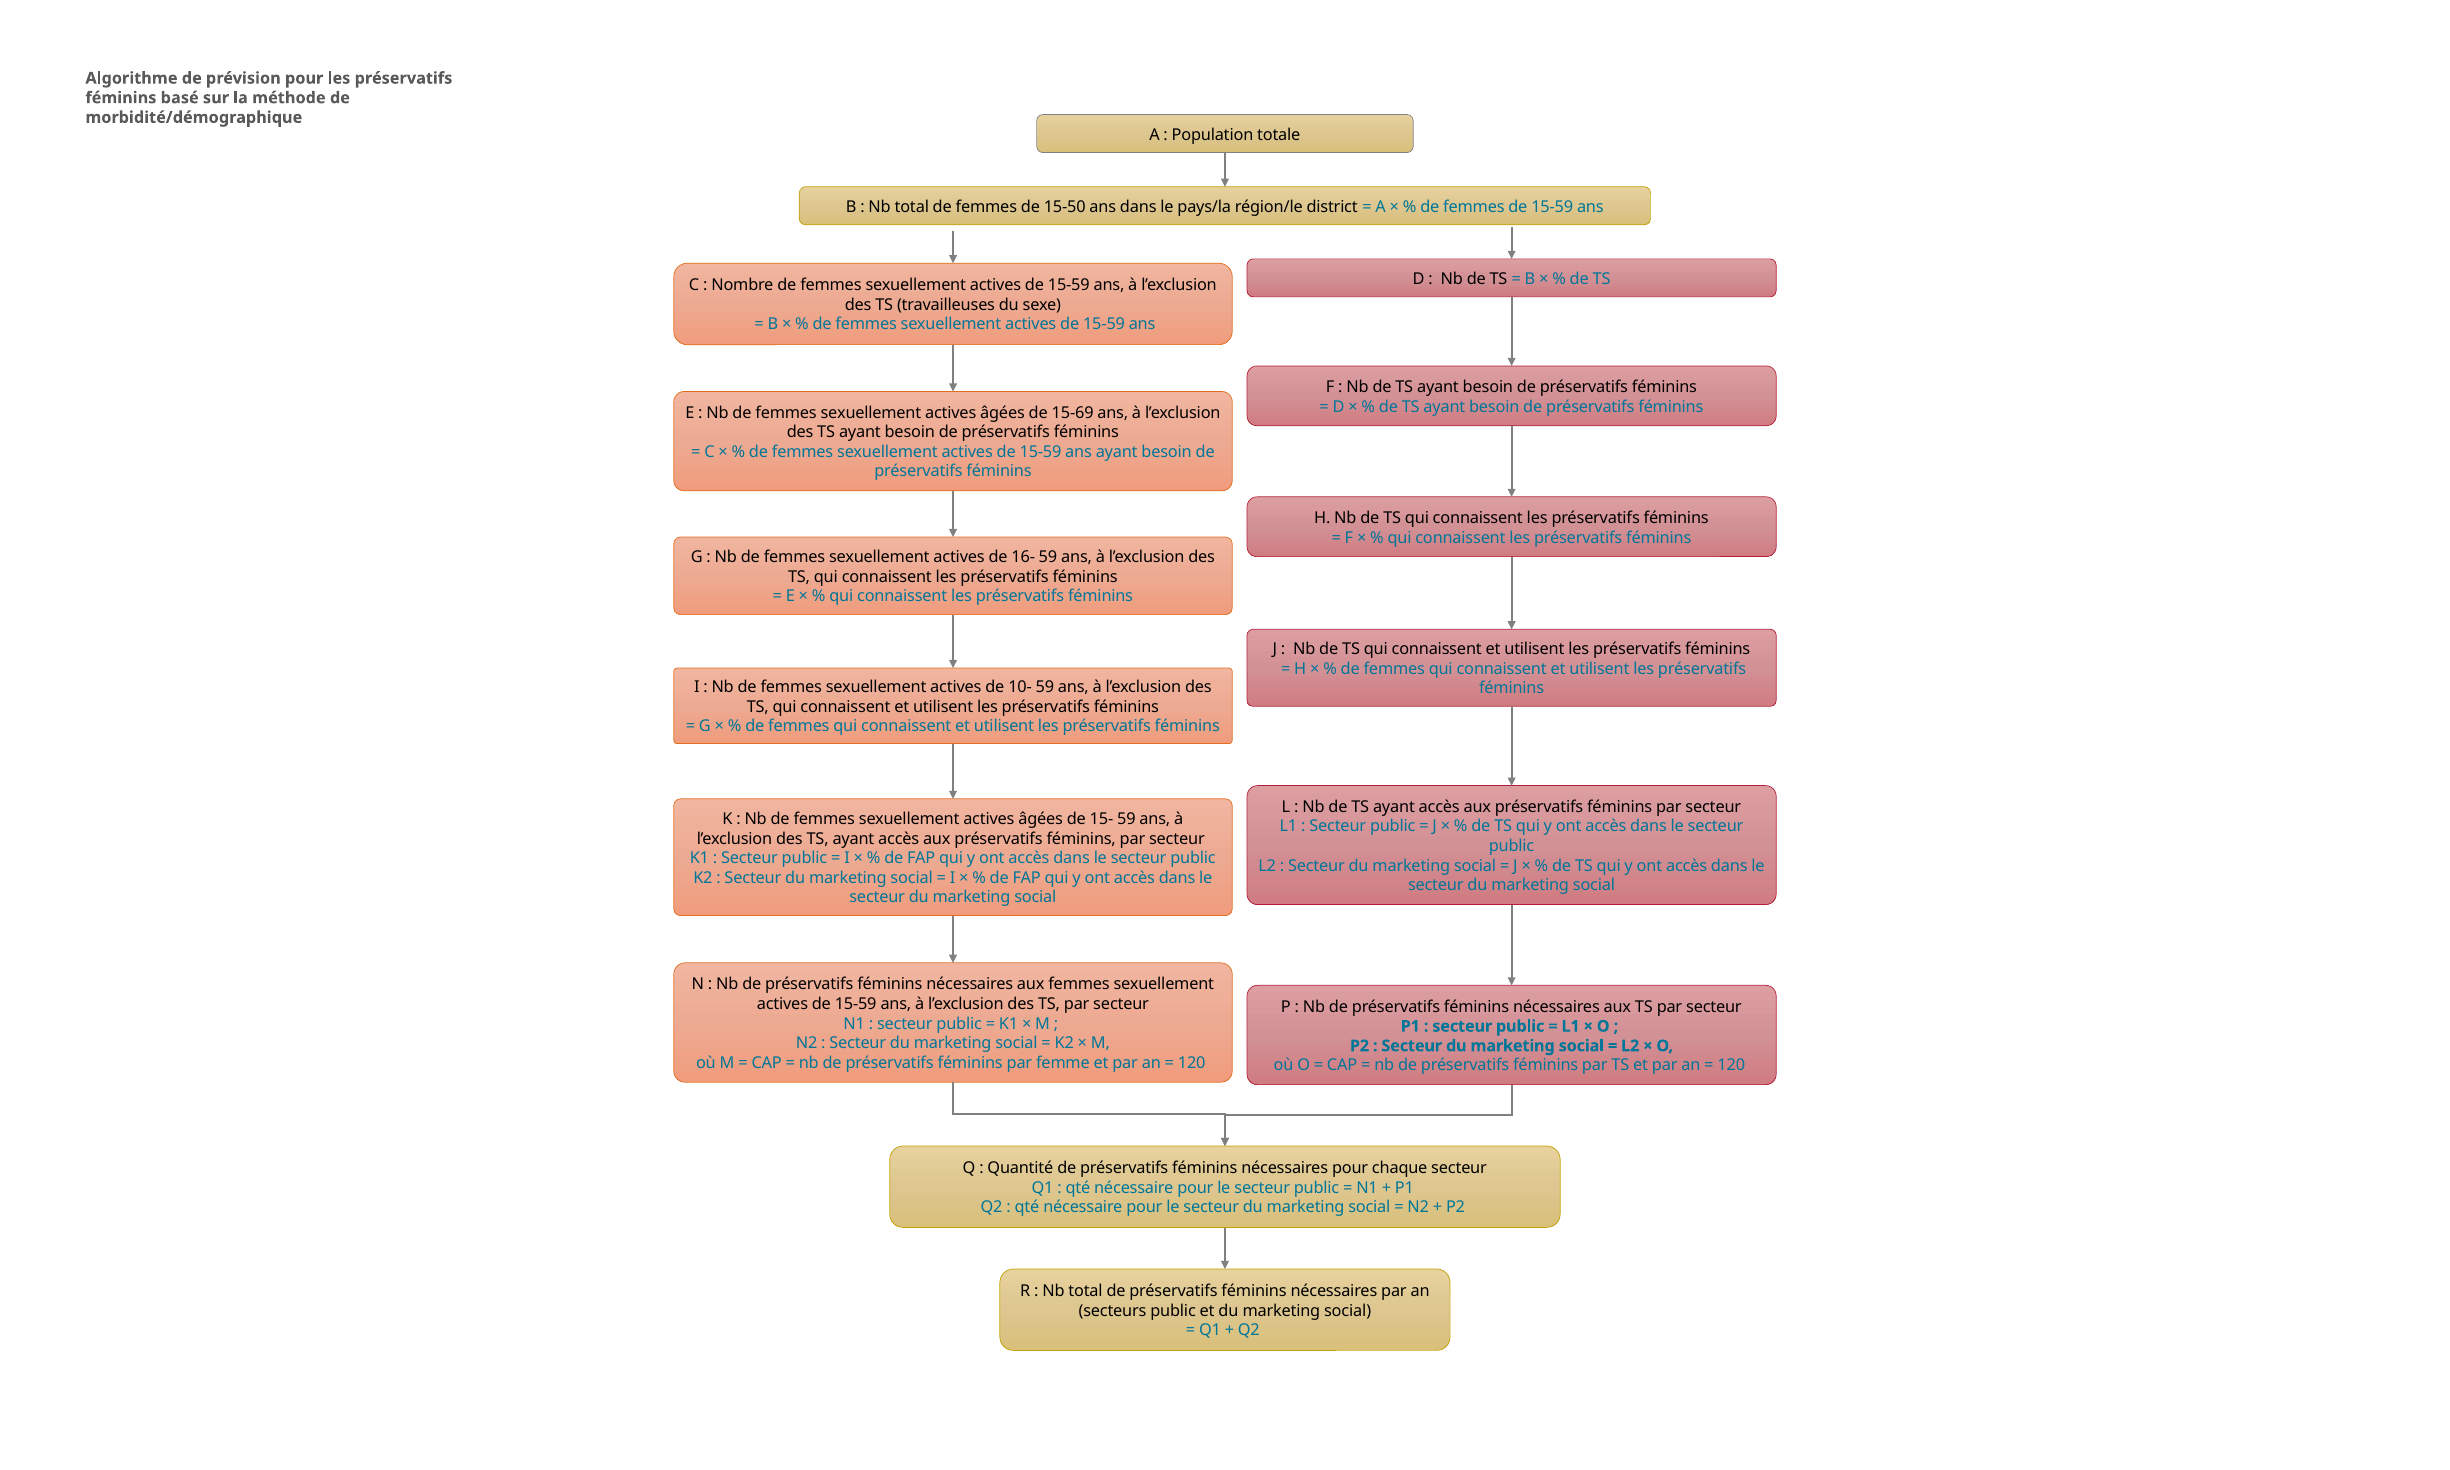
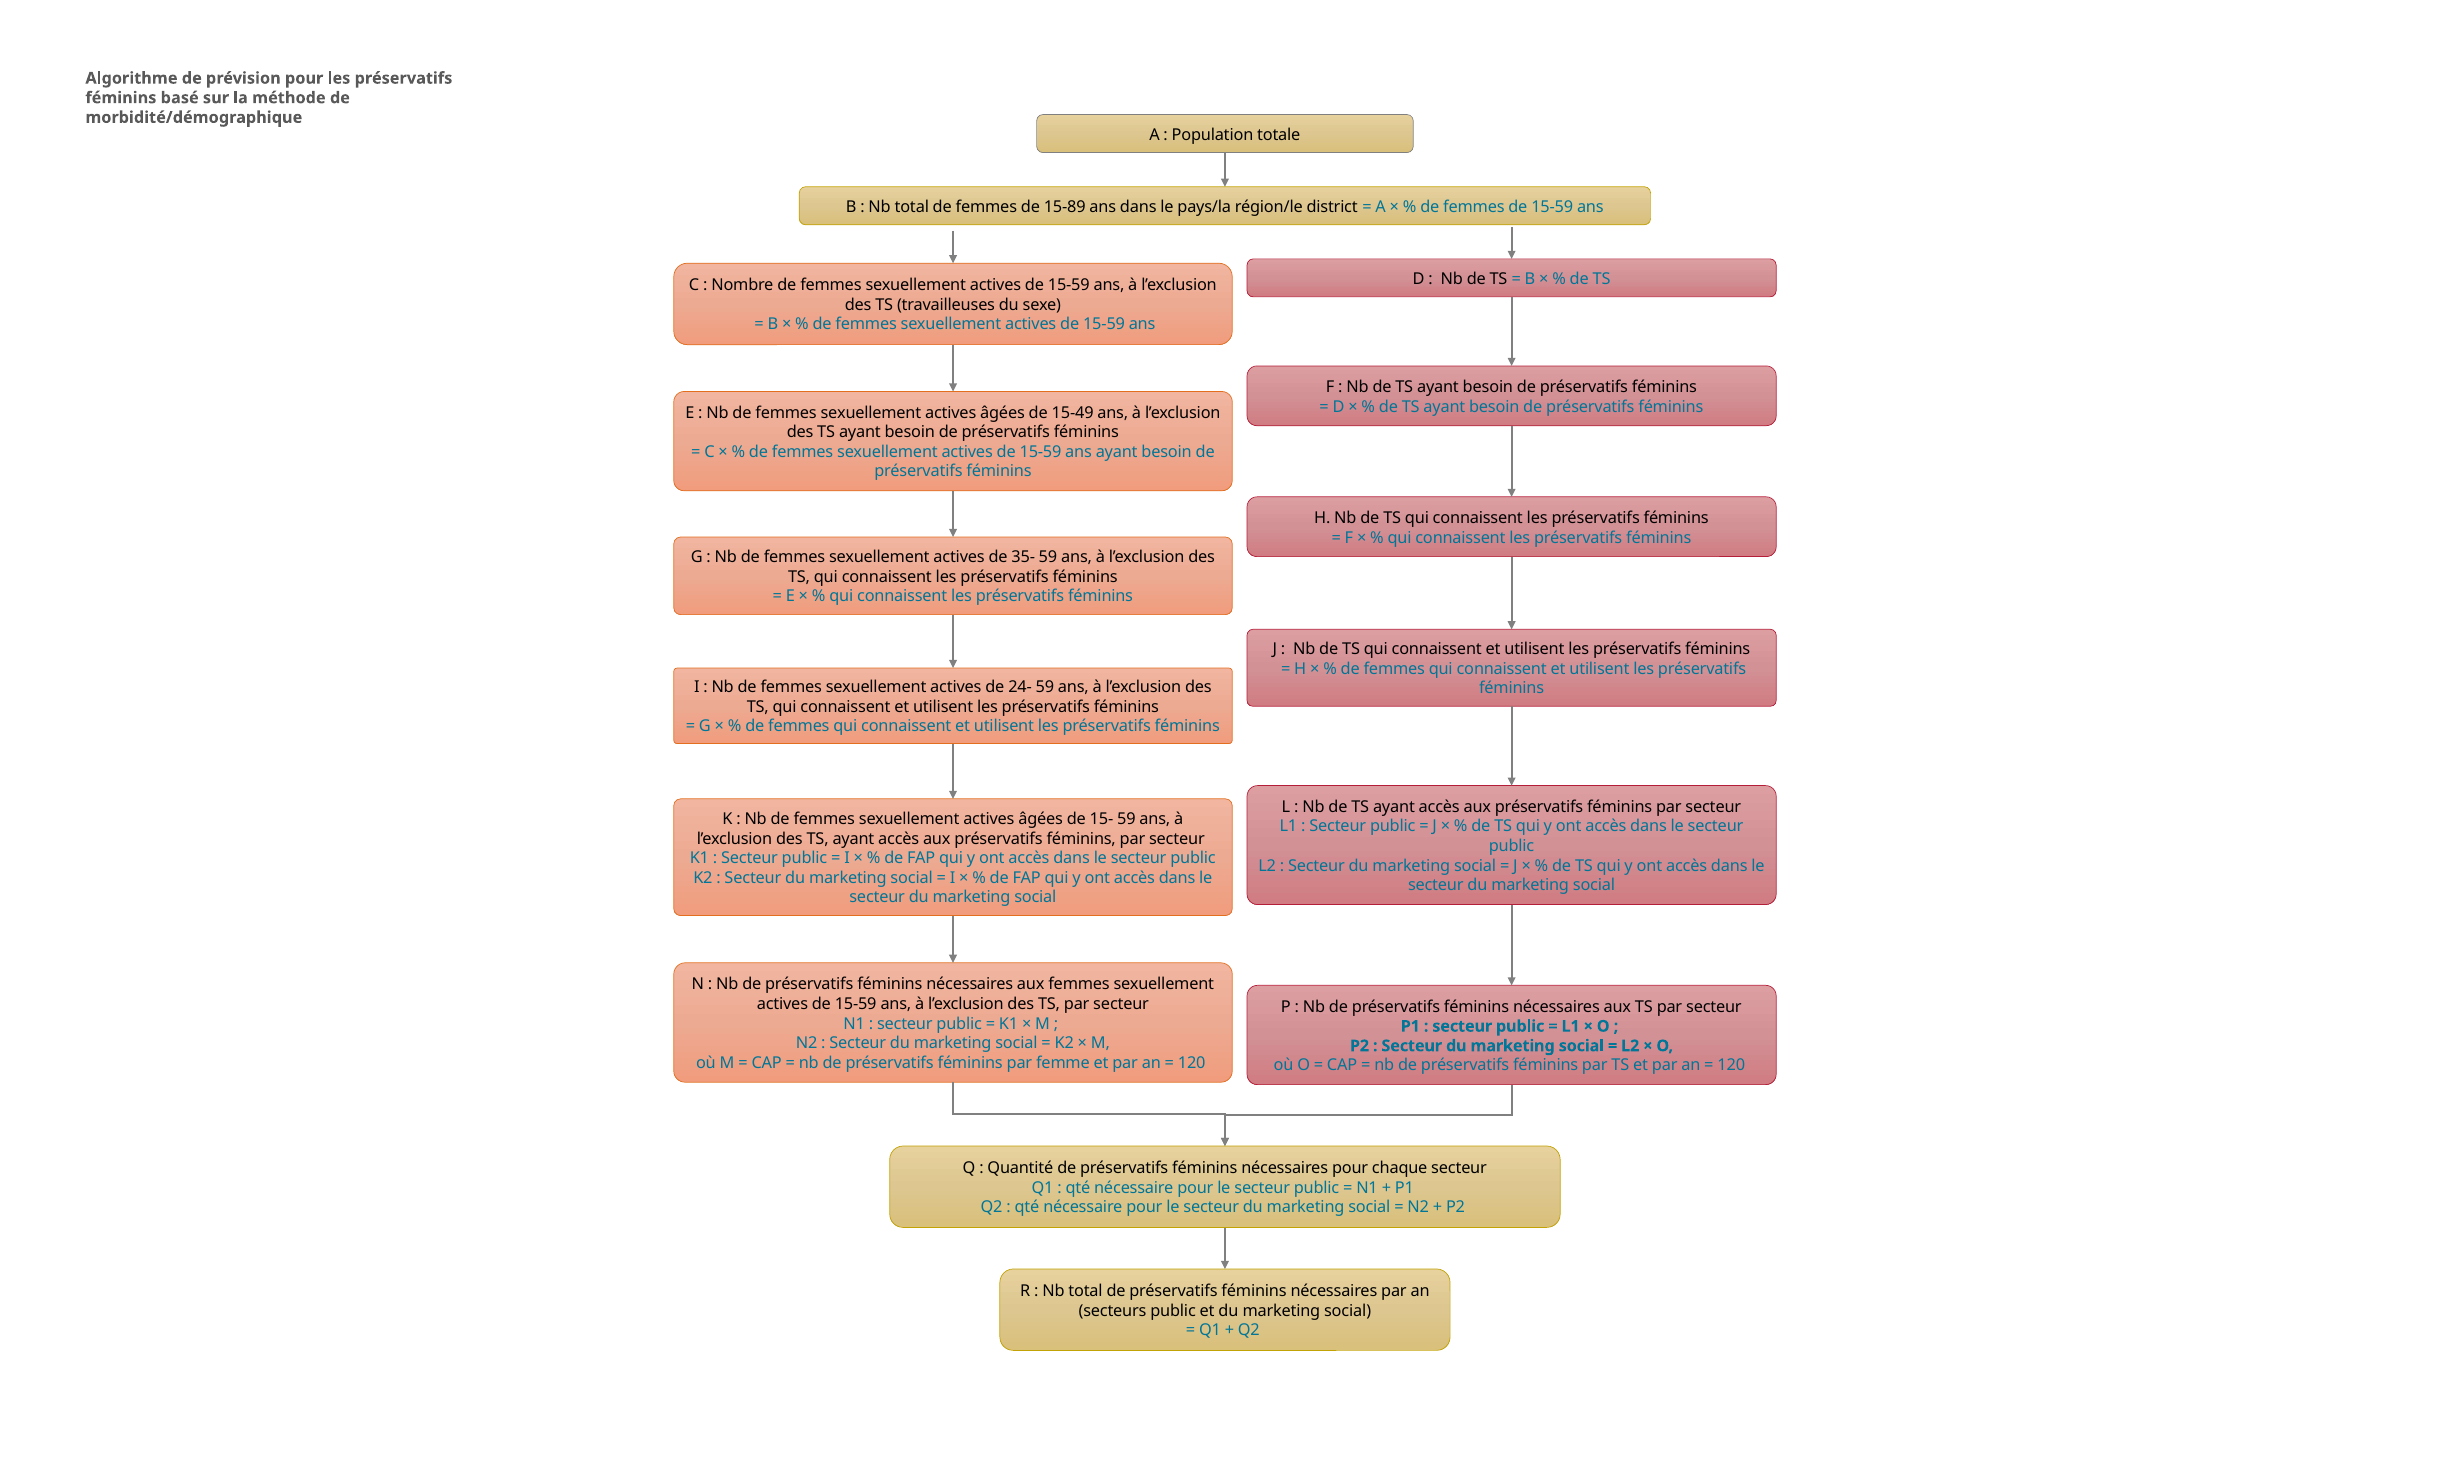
15-50: 15-50 -> 15-89
15-69: 15-69 -> 15-49
16-: 16- -> 35-
10-: 10- -> 24-
